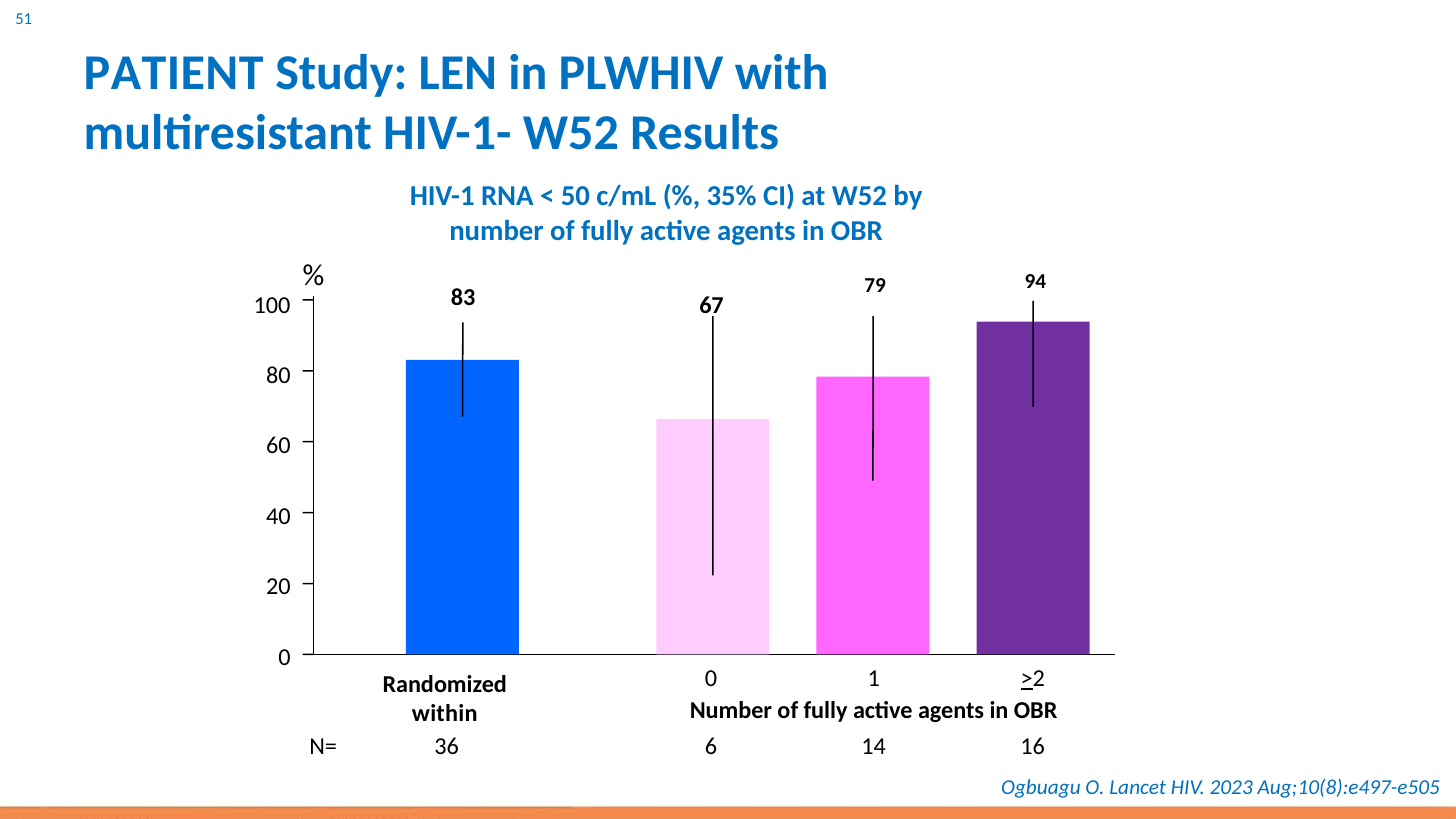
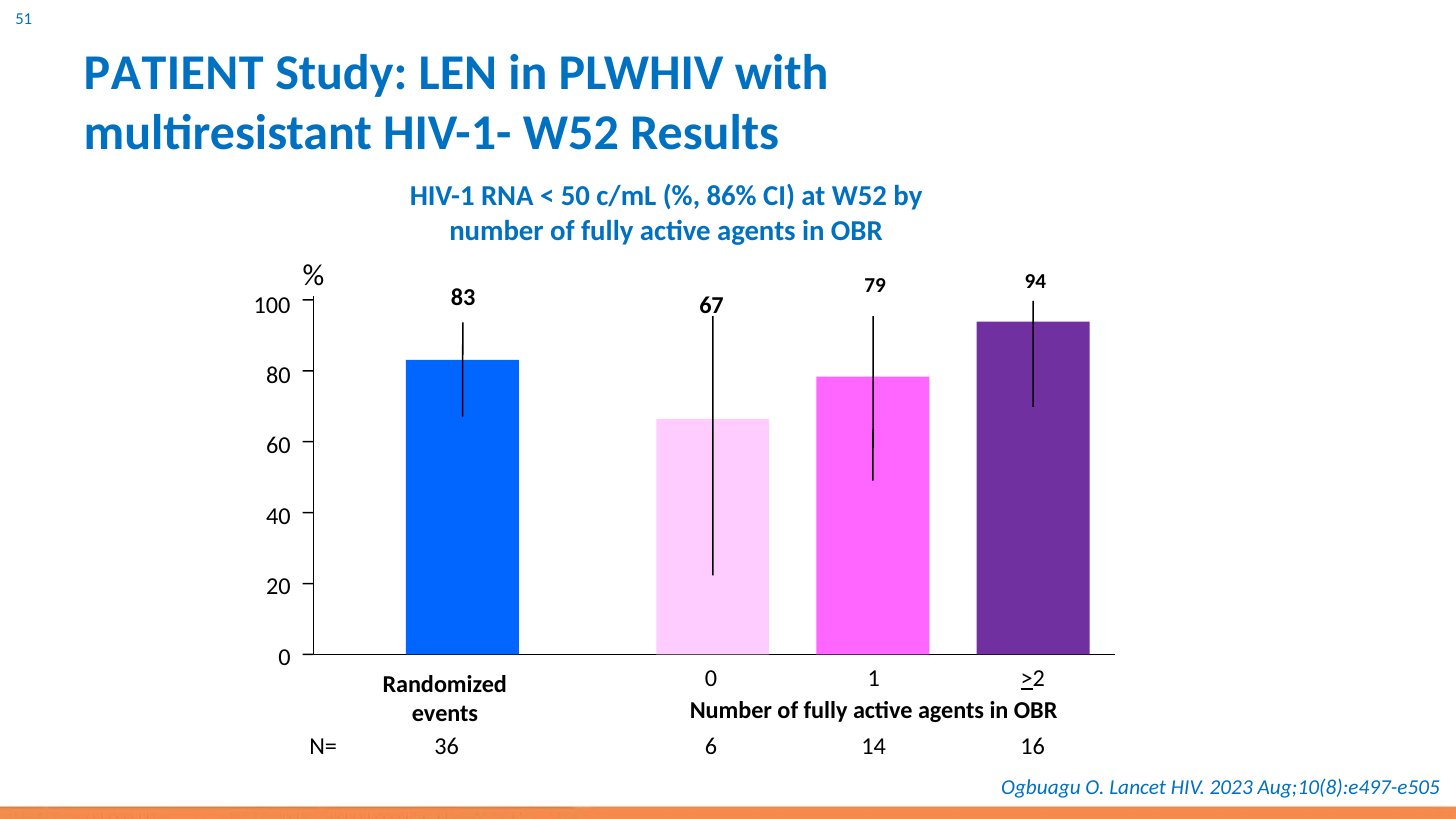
35%: 35% -> 86%
within: within -> events
